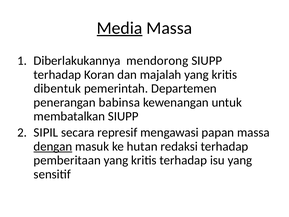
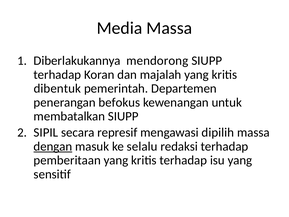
Media underline: present -> none
babinsa: babinsa -> befokus
papan: papan -> dipilih
hutan: hutan -> selalu
